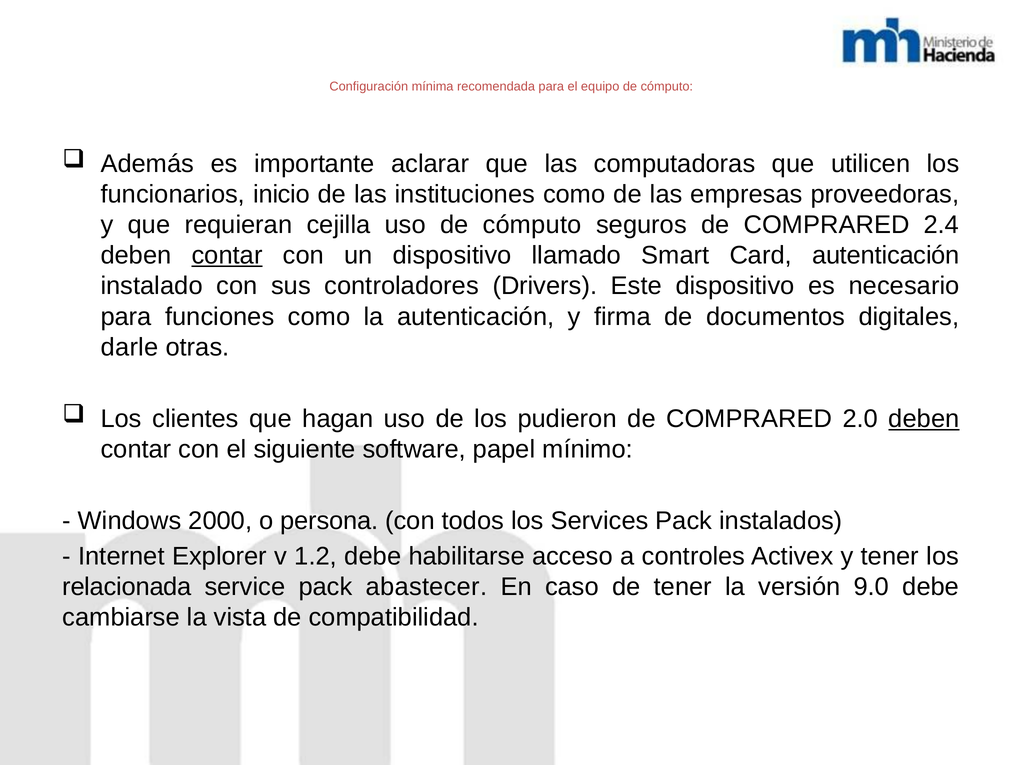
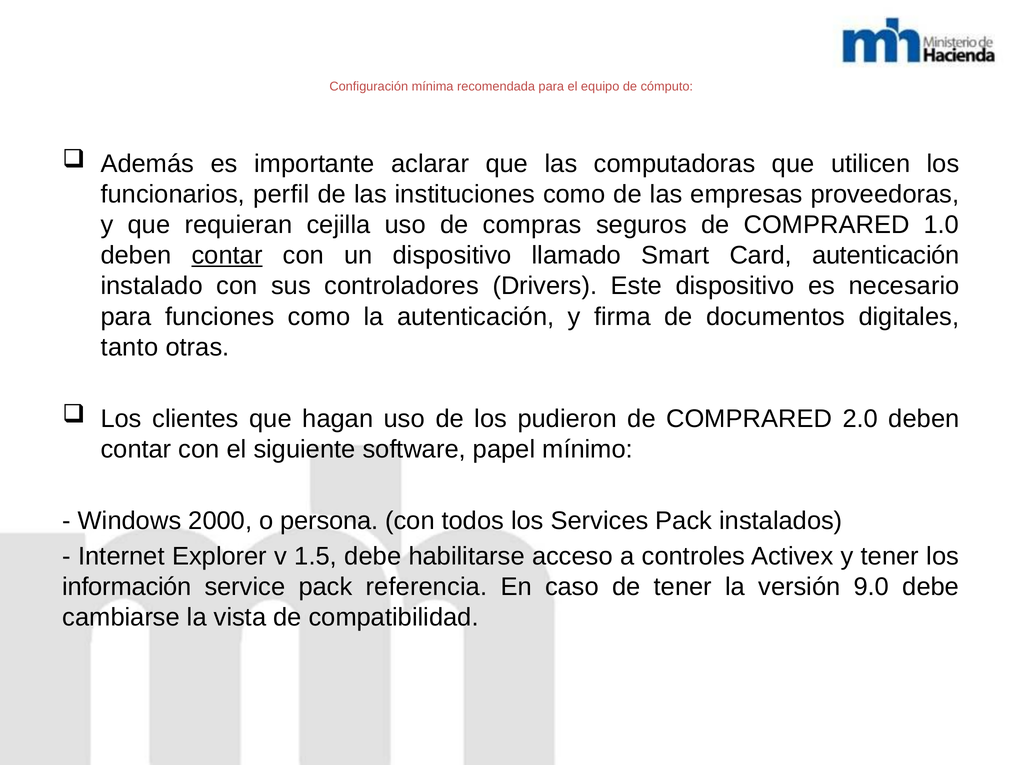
inicio: inicio -> perfil
uso de cómputo: cómputo -> compras
2.4: 2.4 -> 1.0
darle: darle -> tanto
deben at (924, 419) underline: present -> none
1.2: 1.2 -> 1.5
relacionada: relacionada -> información
abastecer: abastecer -> referencia
